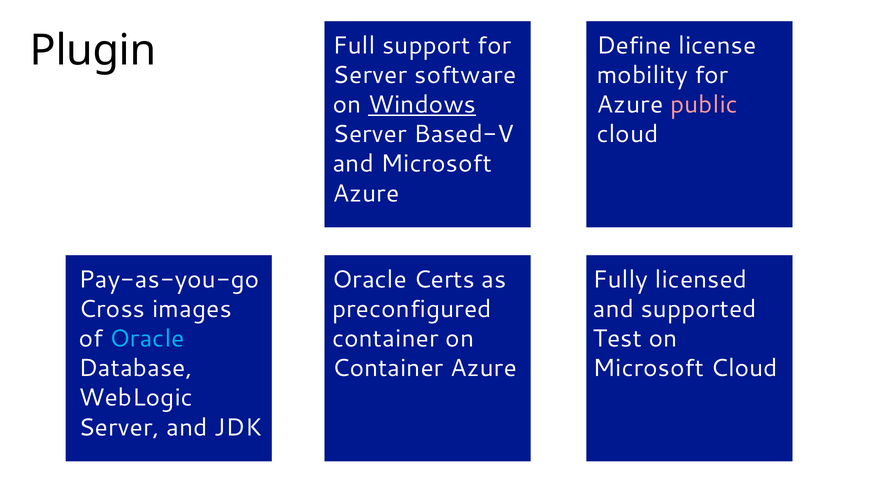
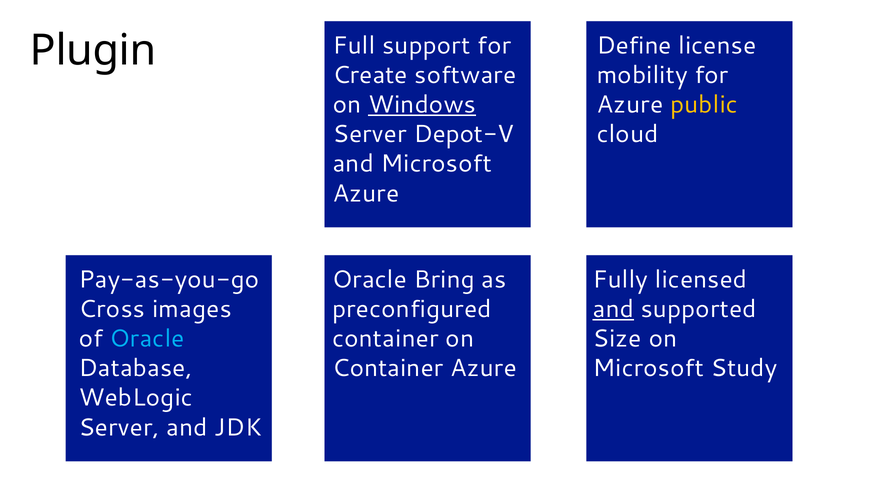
Server at (370, 75): Server -> Create
public colour: pink -> yellow
Based-V: Based-V -> Depot-V
Certs: Certs -> Bring
and at (613, 309) underline: none -> present
Test: Test -> Size
Microsoft Cloud: Cloud -> Study
